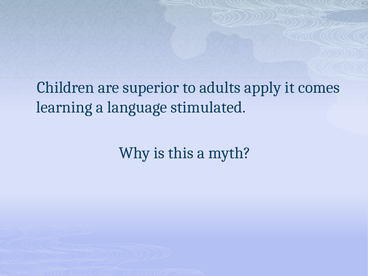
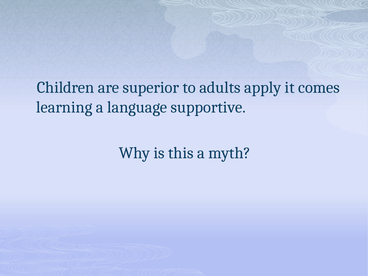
stimulated: stimulated -> supportive
